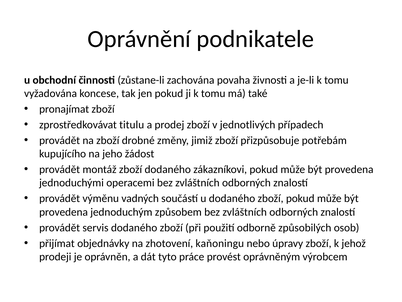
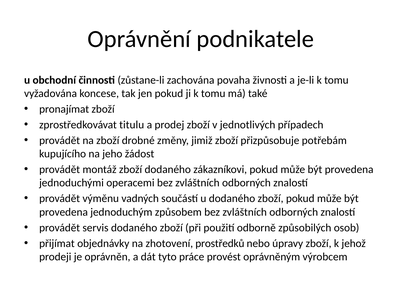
kaňoningu: kaňoningu -> prostředků
